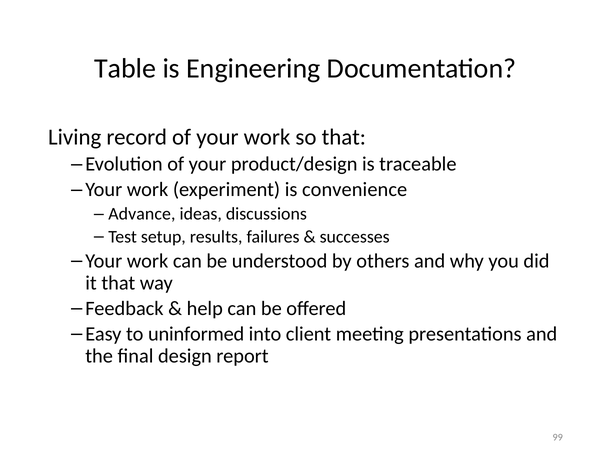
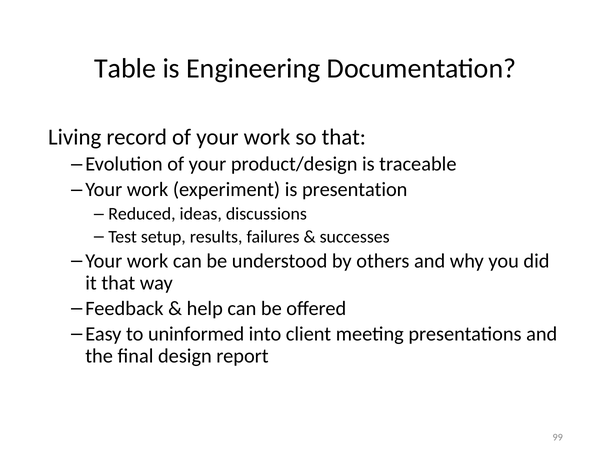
convenience: convenience -> presentation
Advance: Advance -> Reduced
